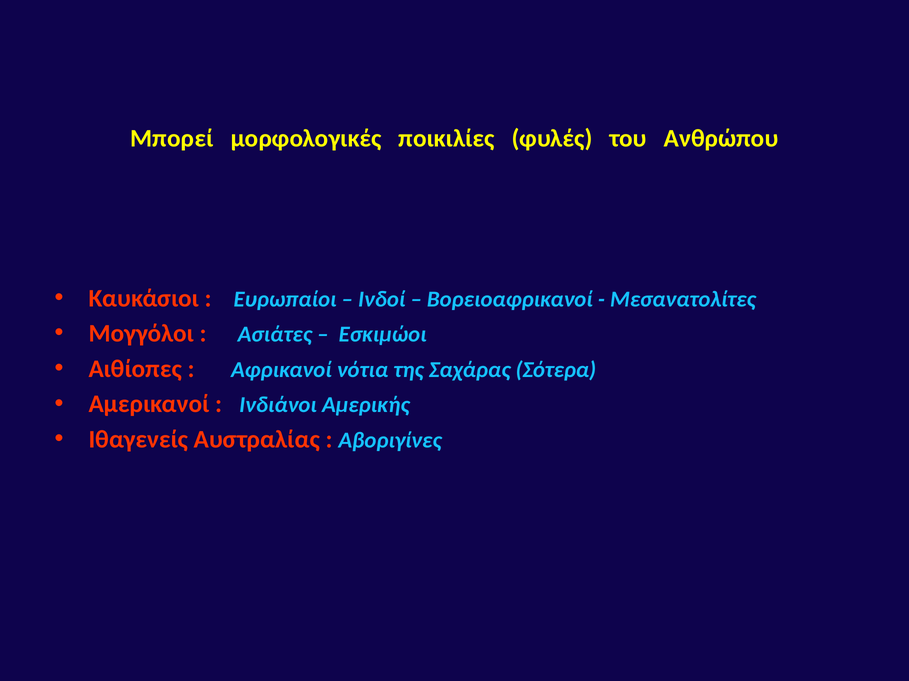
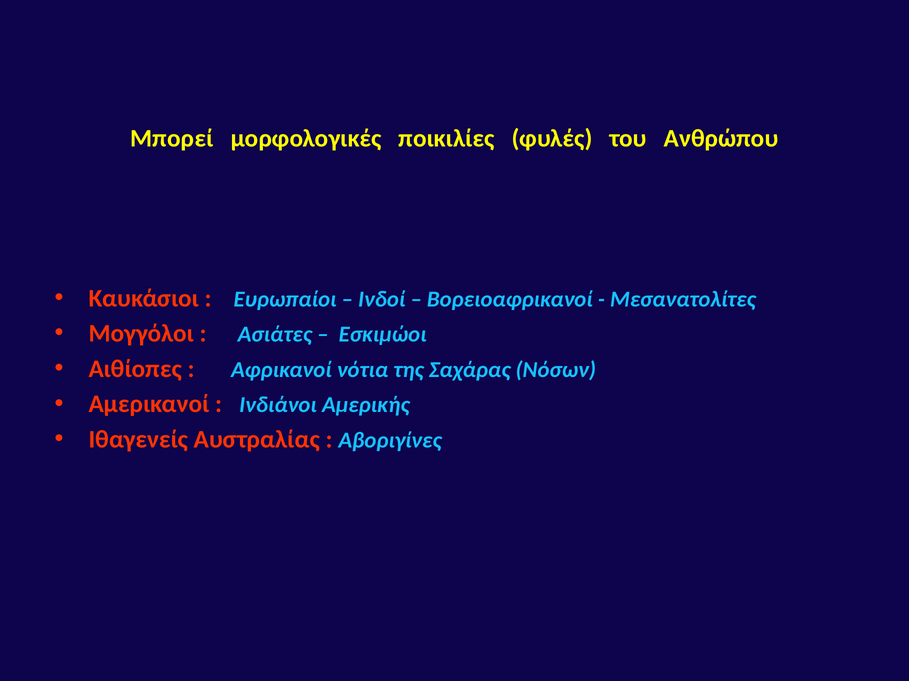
Σότερα: Σότερα -> Νόσων
